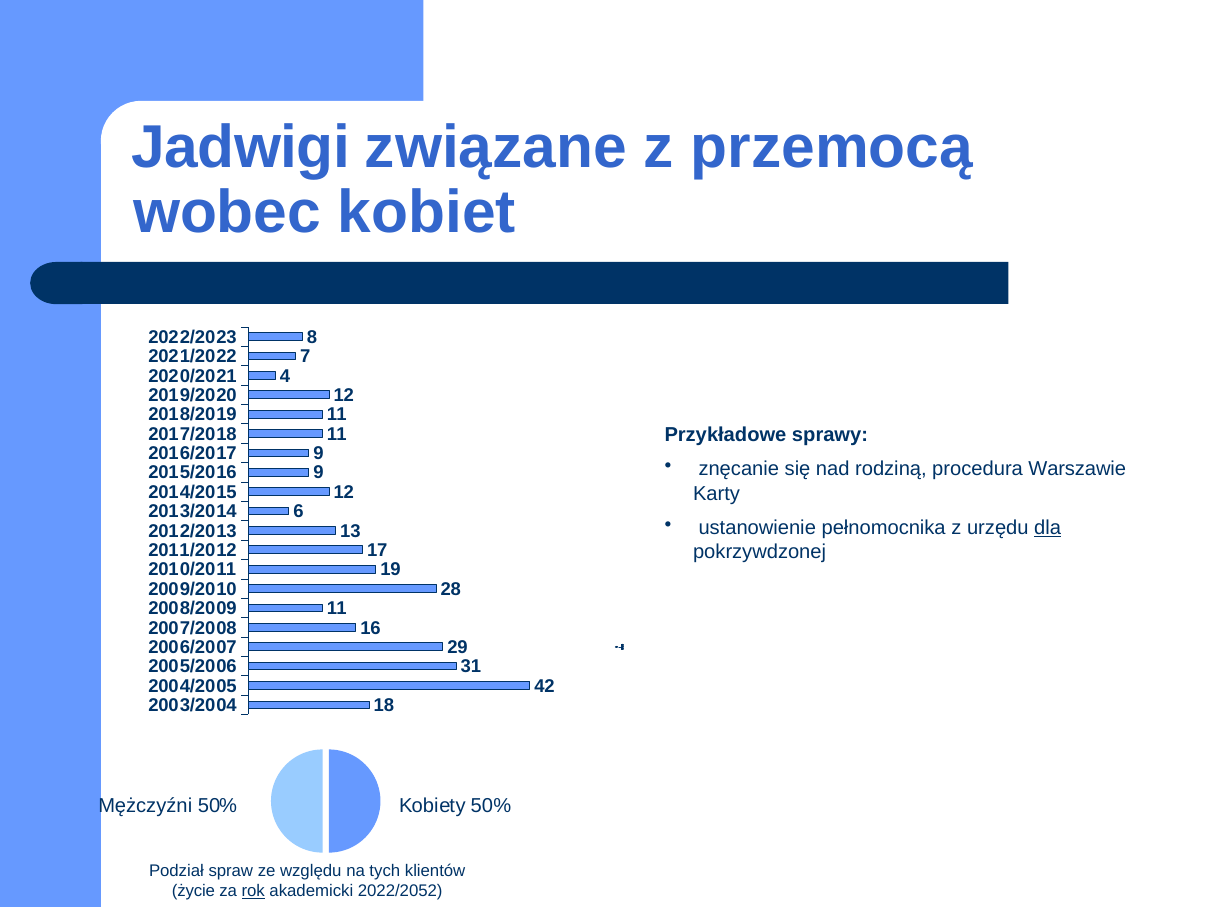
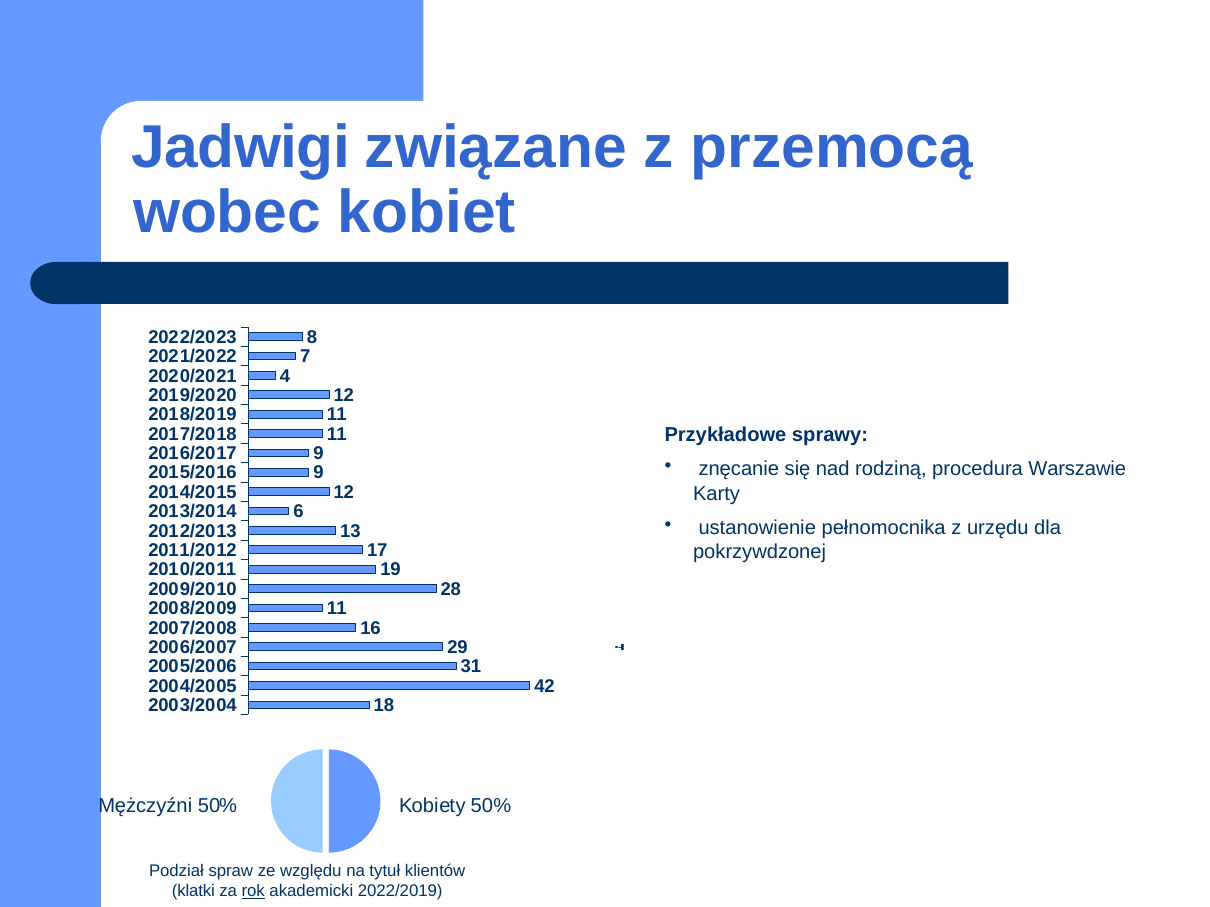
dla underline: present -> none
tych: tych -> tytuł
życie: życie -> klatki
2022/2052: 2022/2052 -> 2022/2019
